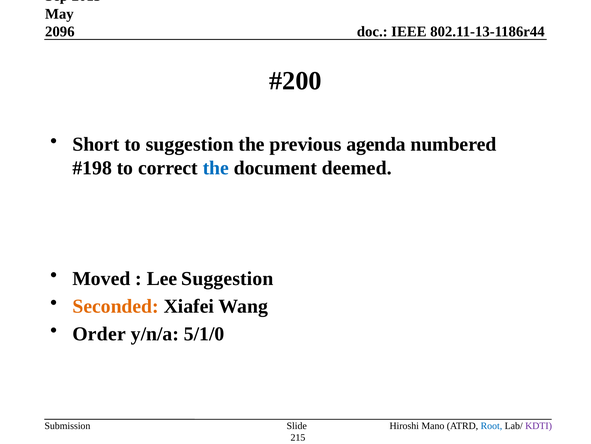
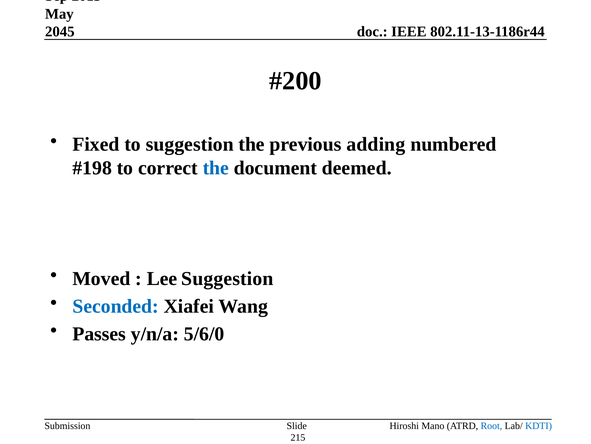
2096: 2096 -> 2045
Short: Short -> Fixed
agenda: agenda -> adding
Seconded colour: orange -> blue
Order: Order -> Passes
5/1/0: 5/1/0 -> 5/6/0
KDTI colour: purple -> blue
